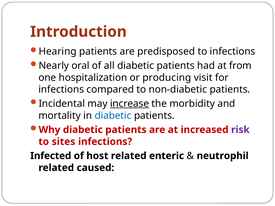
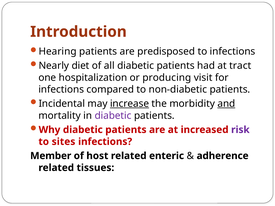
oral: oral -> diet
from: from -> tract
and underline: none -> present
diabetic at (113, 116) colour: blue -> purple
Infected: Infected -> Member
neutrophil: neutrophil -> adherence
caused: caused -> tissues
